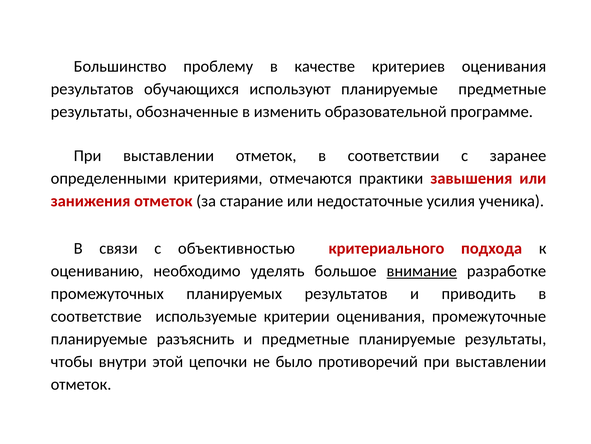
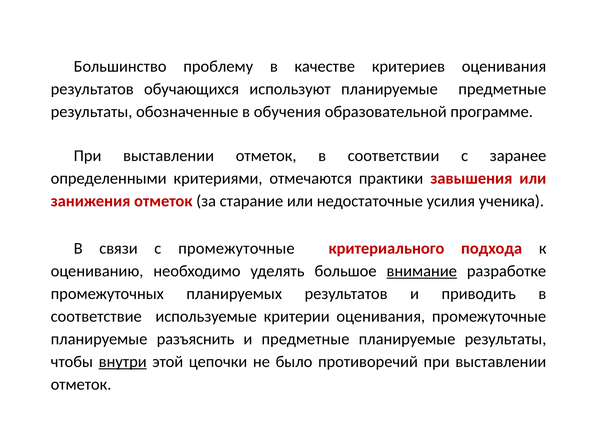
изменить: изменить -> обучения
с объективностью: объективностью -> промежуточные
внутри underline: none -> present
